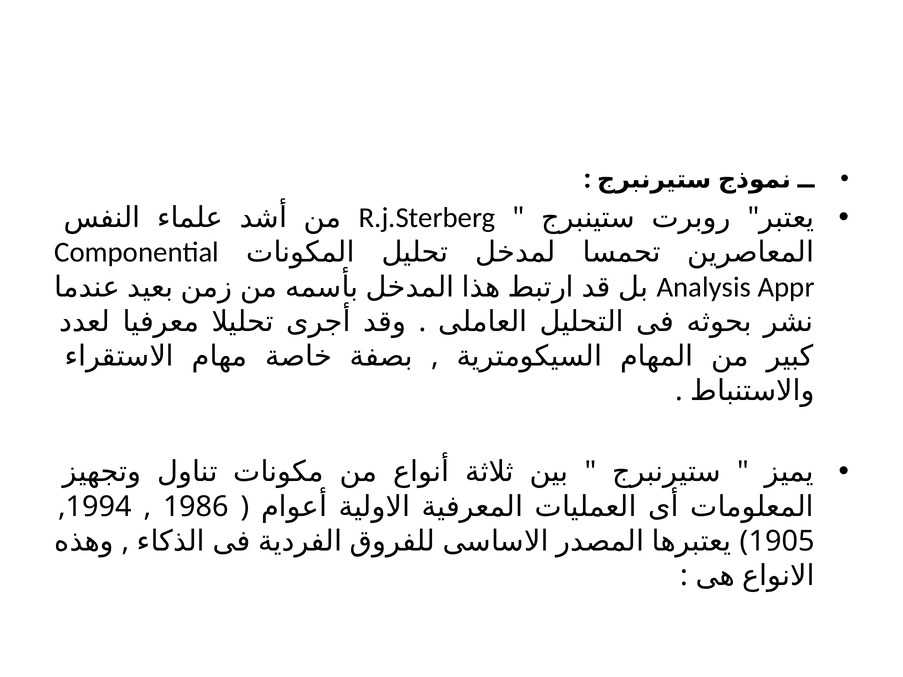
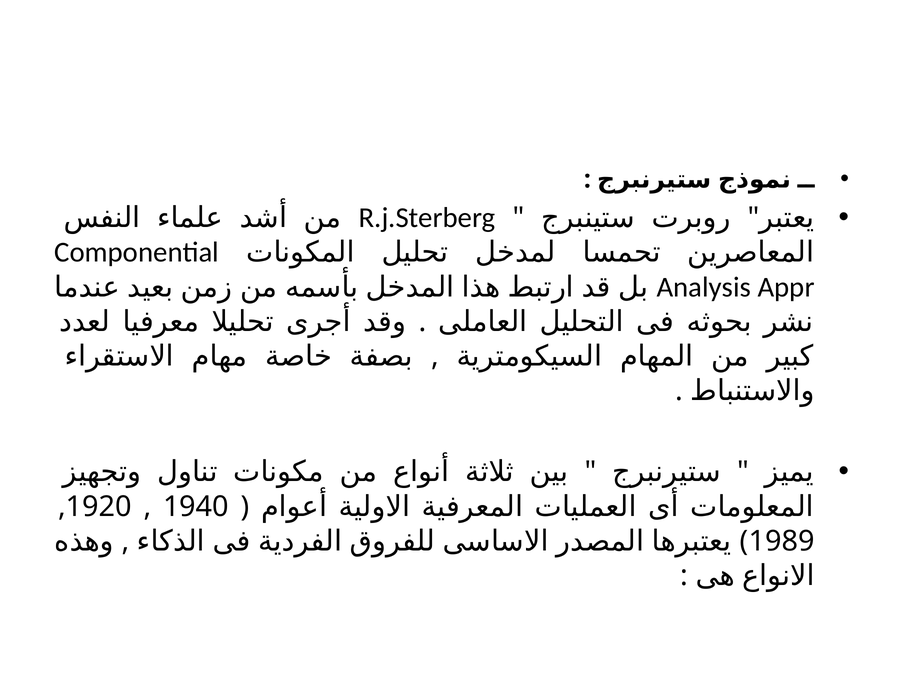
1994: 1994 -> 1920
1986: 1986 -> 1940
1905: 1905 -> 1989
